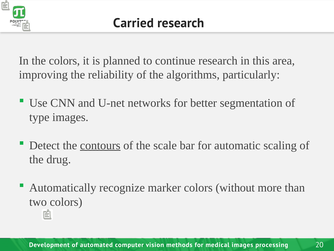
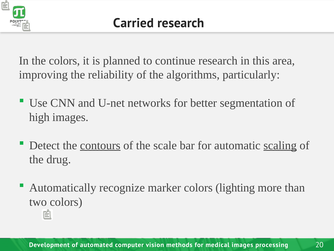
type: type -> high
scaling underline: none -> present
without: without -> lighting
